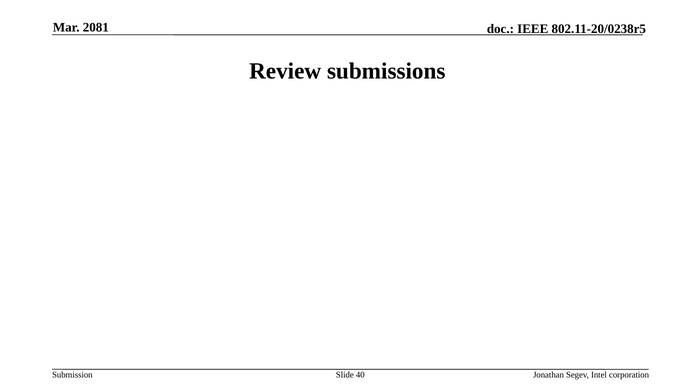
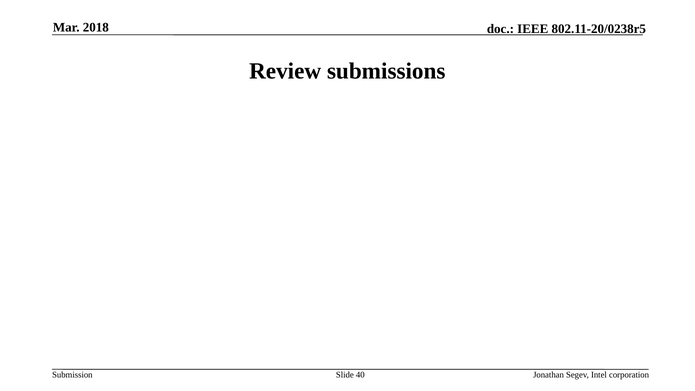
2081: 2081 -> 2018
